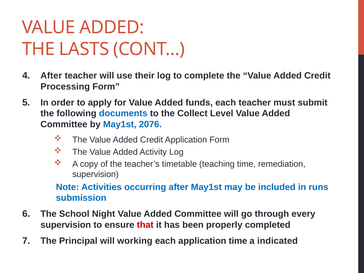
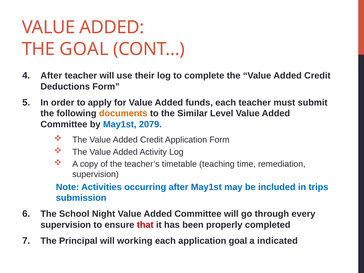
THE LASTS: LASTS -> GOAL
Processing: Processing -> Deductions
documents colour: blue -> orange
Collect: Collect -> Similar
2076: 2076 -> 2079
runs: runs -> trips
application time: time -> goal
